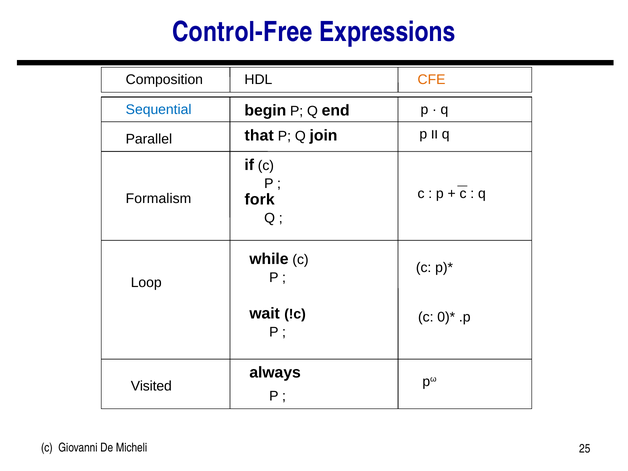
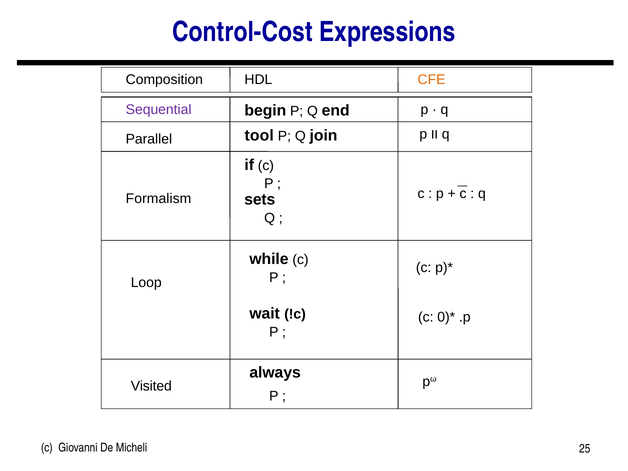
Control-Free: Control-Free -> Control-Cost
Sequential colour: blue -> purple
that: that -> tool
fork: fork -> sets
